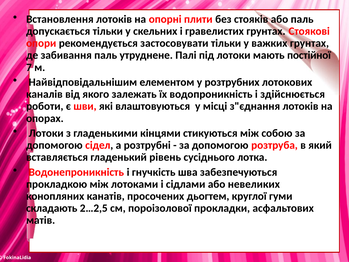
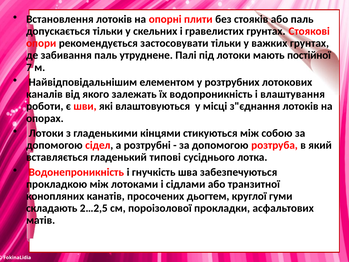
здійснюється: здійснюється -> влаштування
рівень: рівень -> типові
невеликих: невеликих -> транзитної
